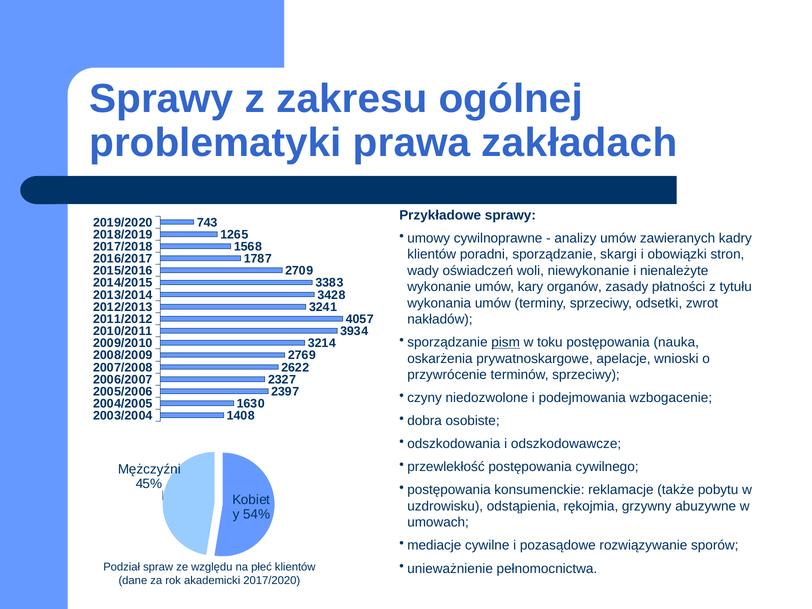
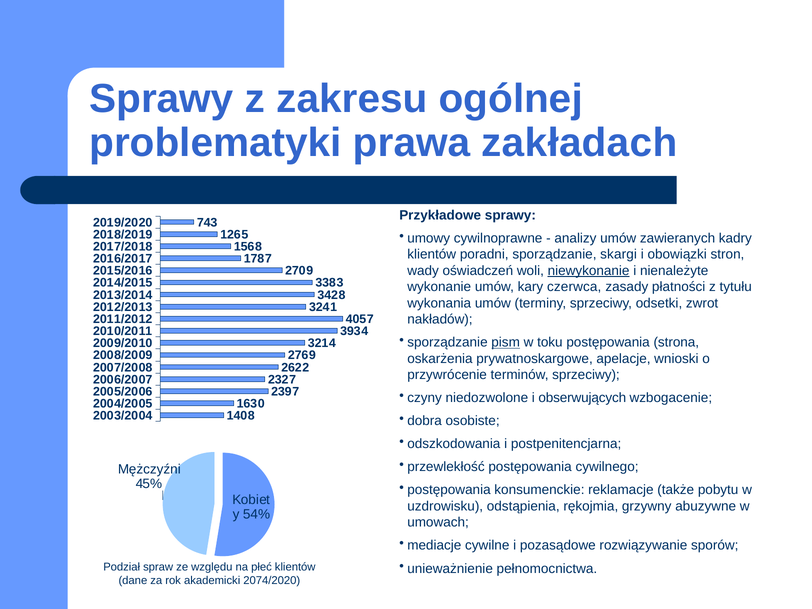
niewykonanie underline: none -> present
organów: organów -> czerwca
nauka: nauka -> strona
podejmowania: podejmowania -> obserwujących
odszkodowawcze: odszkodowawcze -> postpenitencjarna
2017/2020: 2017/2020 -> 2074/2020
